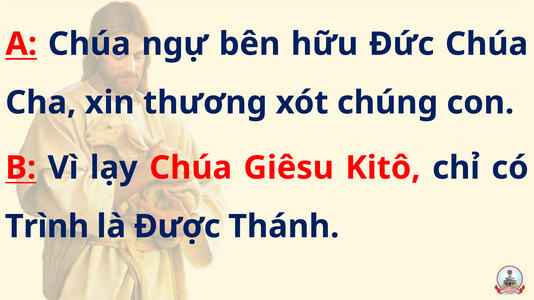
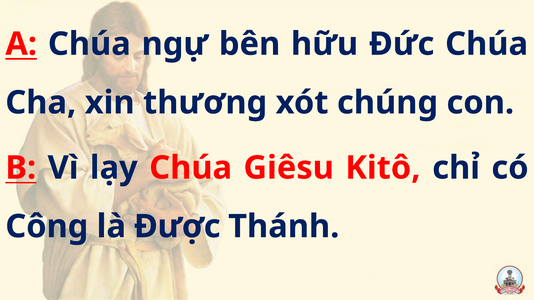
Trình: Trình -> Công
